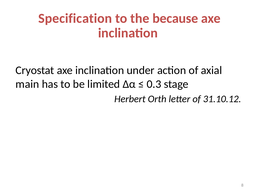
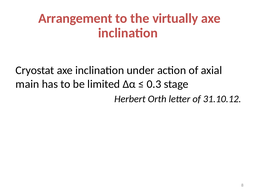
Specification: Specification -> Arrangement
because: because -> virtually
